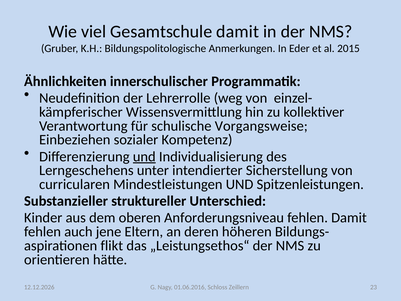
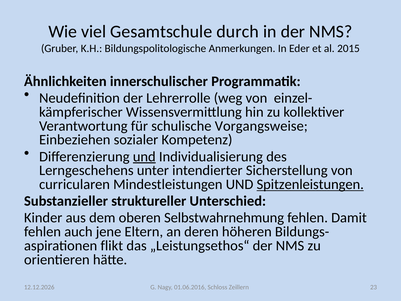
Gesamtschule damit: damit -> durch
Spitzenleistungen underline: none -> present
Anforderungsniveau: Anforderungsniveau -> Selbstwahrnehmung
